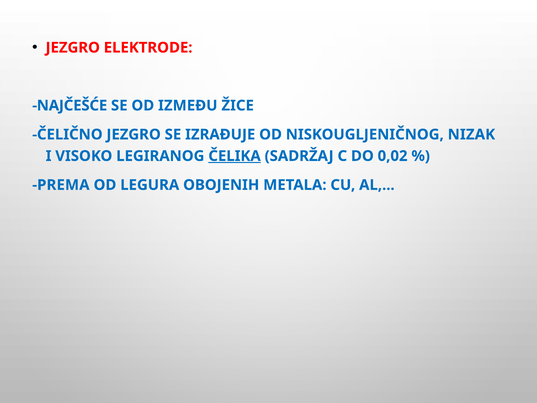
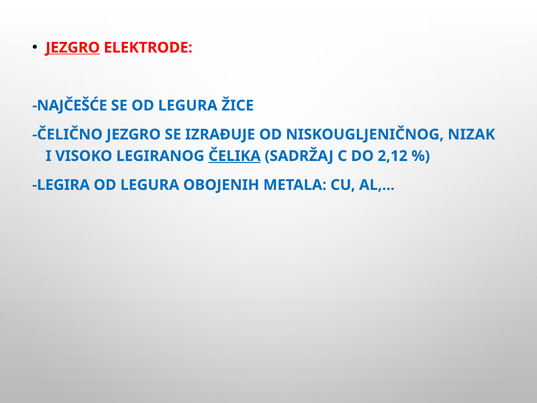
JEZGRO at (73, 48) underline: none -> present
SE OD IZMEĐU: IZMEĐU -> LEGURA
0,02: 0,02 -> 2,12
PREMA: PREMA -> LEGIRA
